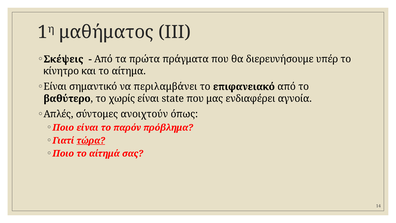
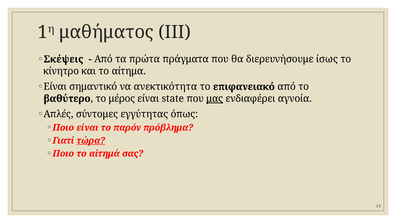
υπέρ: υπέρ -> ίσως
περιλαμβάνει: περιλαμβάνει -> ανεκτικότητα
χωρίς: χωρίς -> μέρος
μας underline: none -> present
ανοιχτούν: ανοιχτούν -> εγγύτητας
